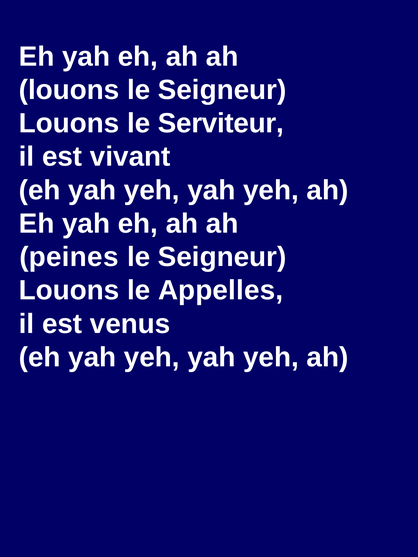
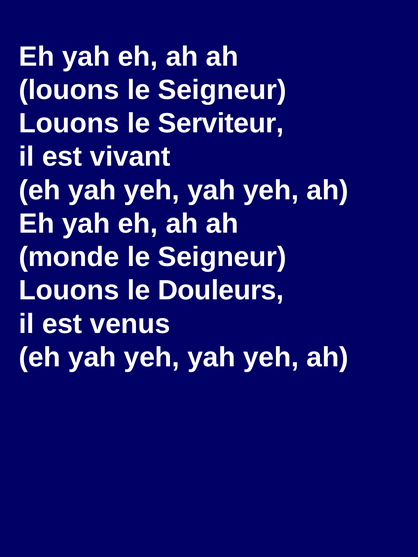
peines: peines -> monde
Appelles: Appelles -> Douleurs
